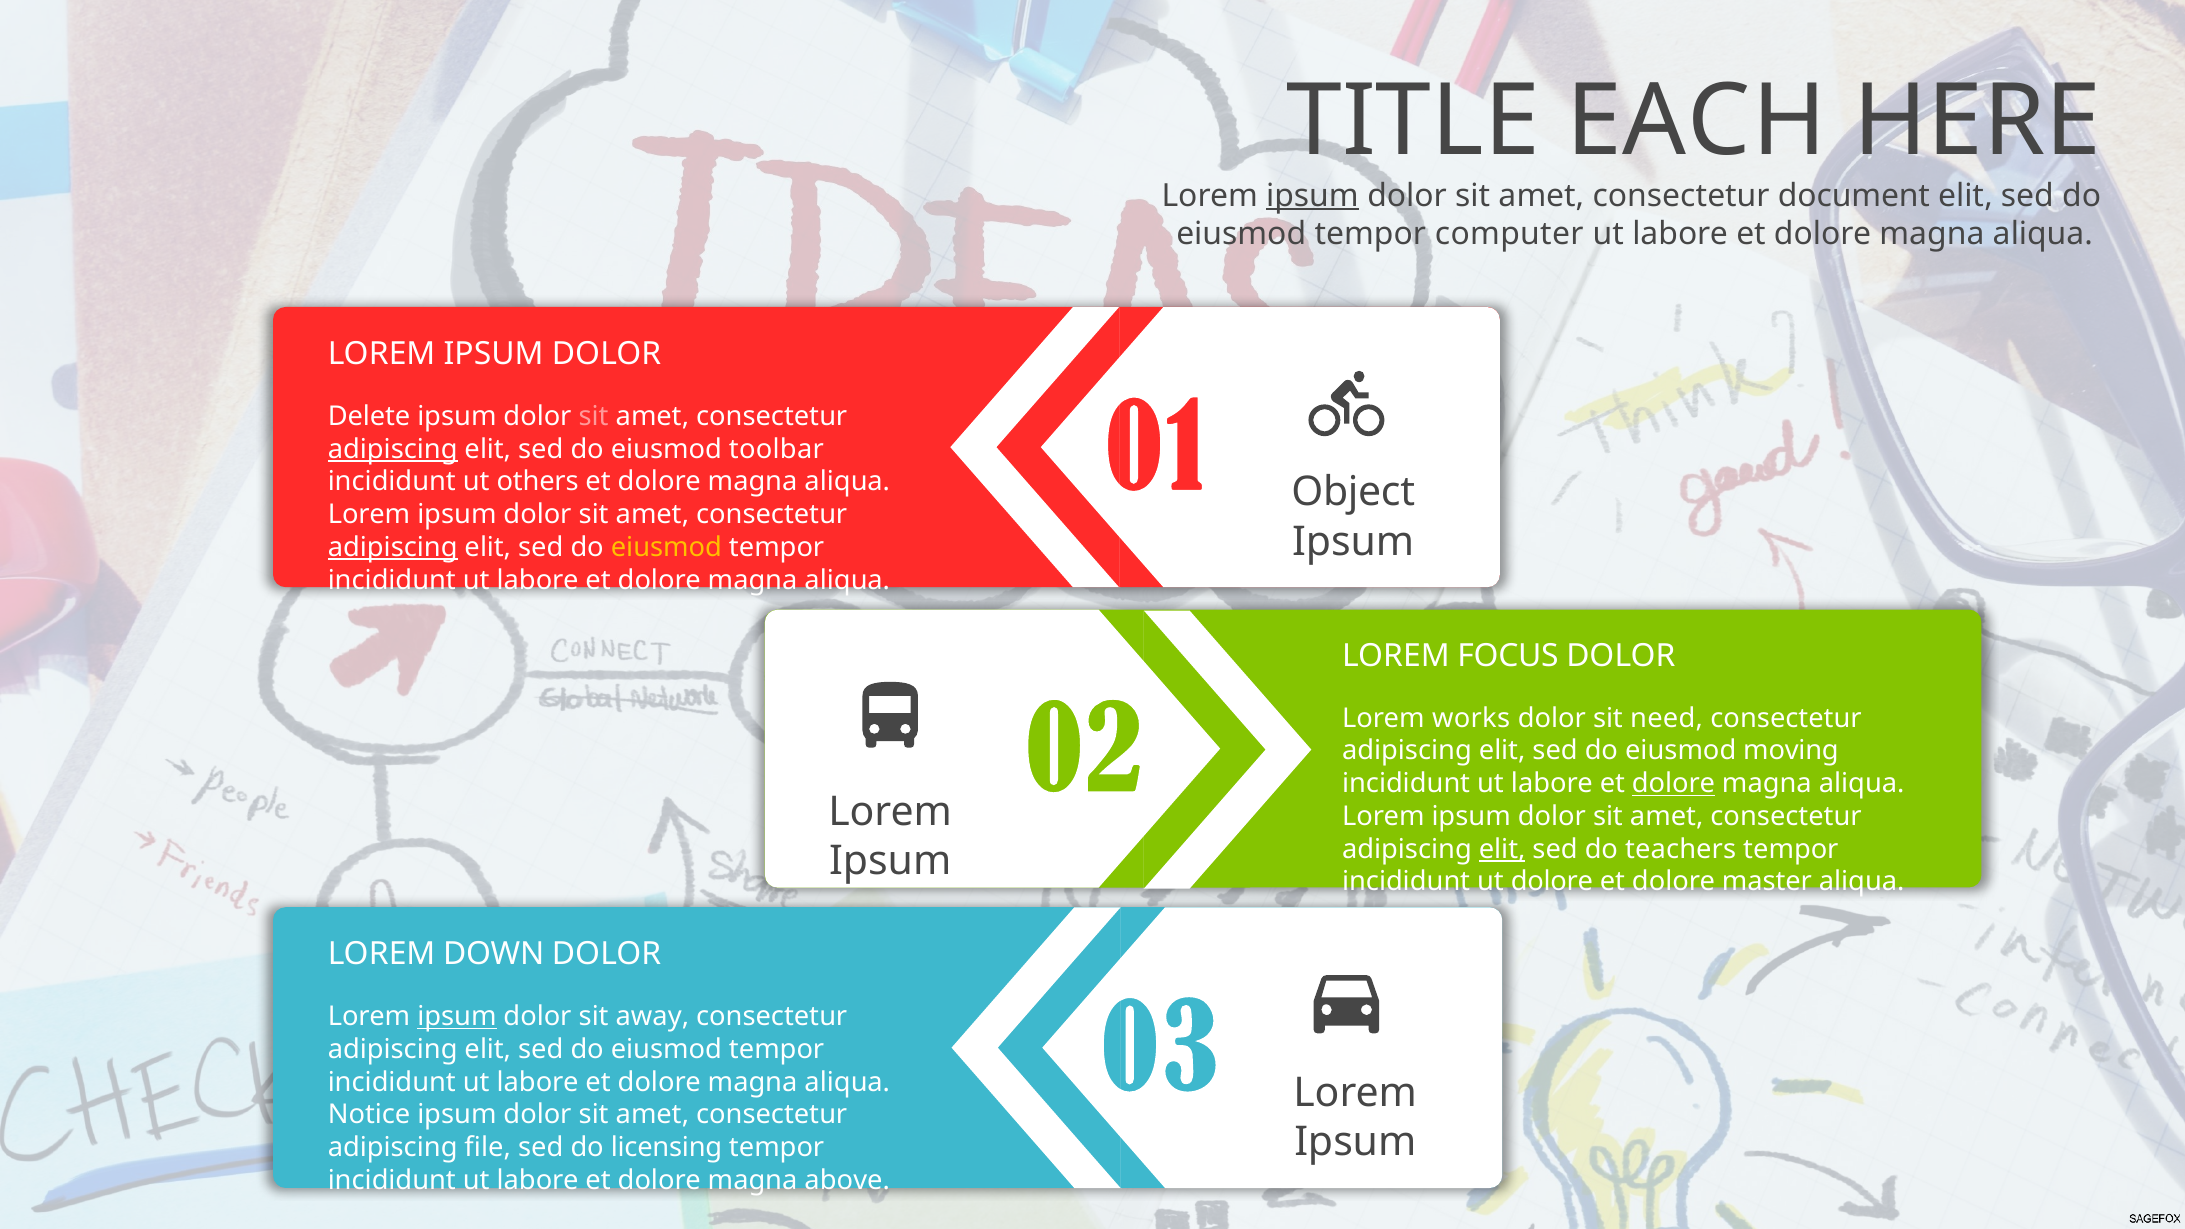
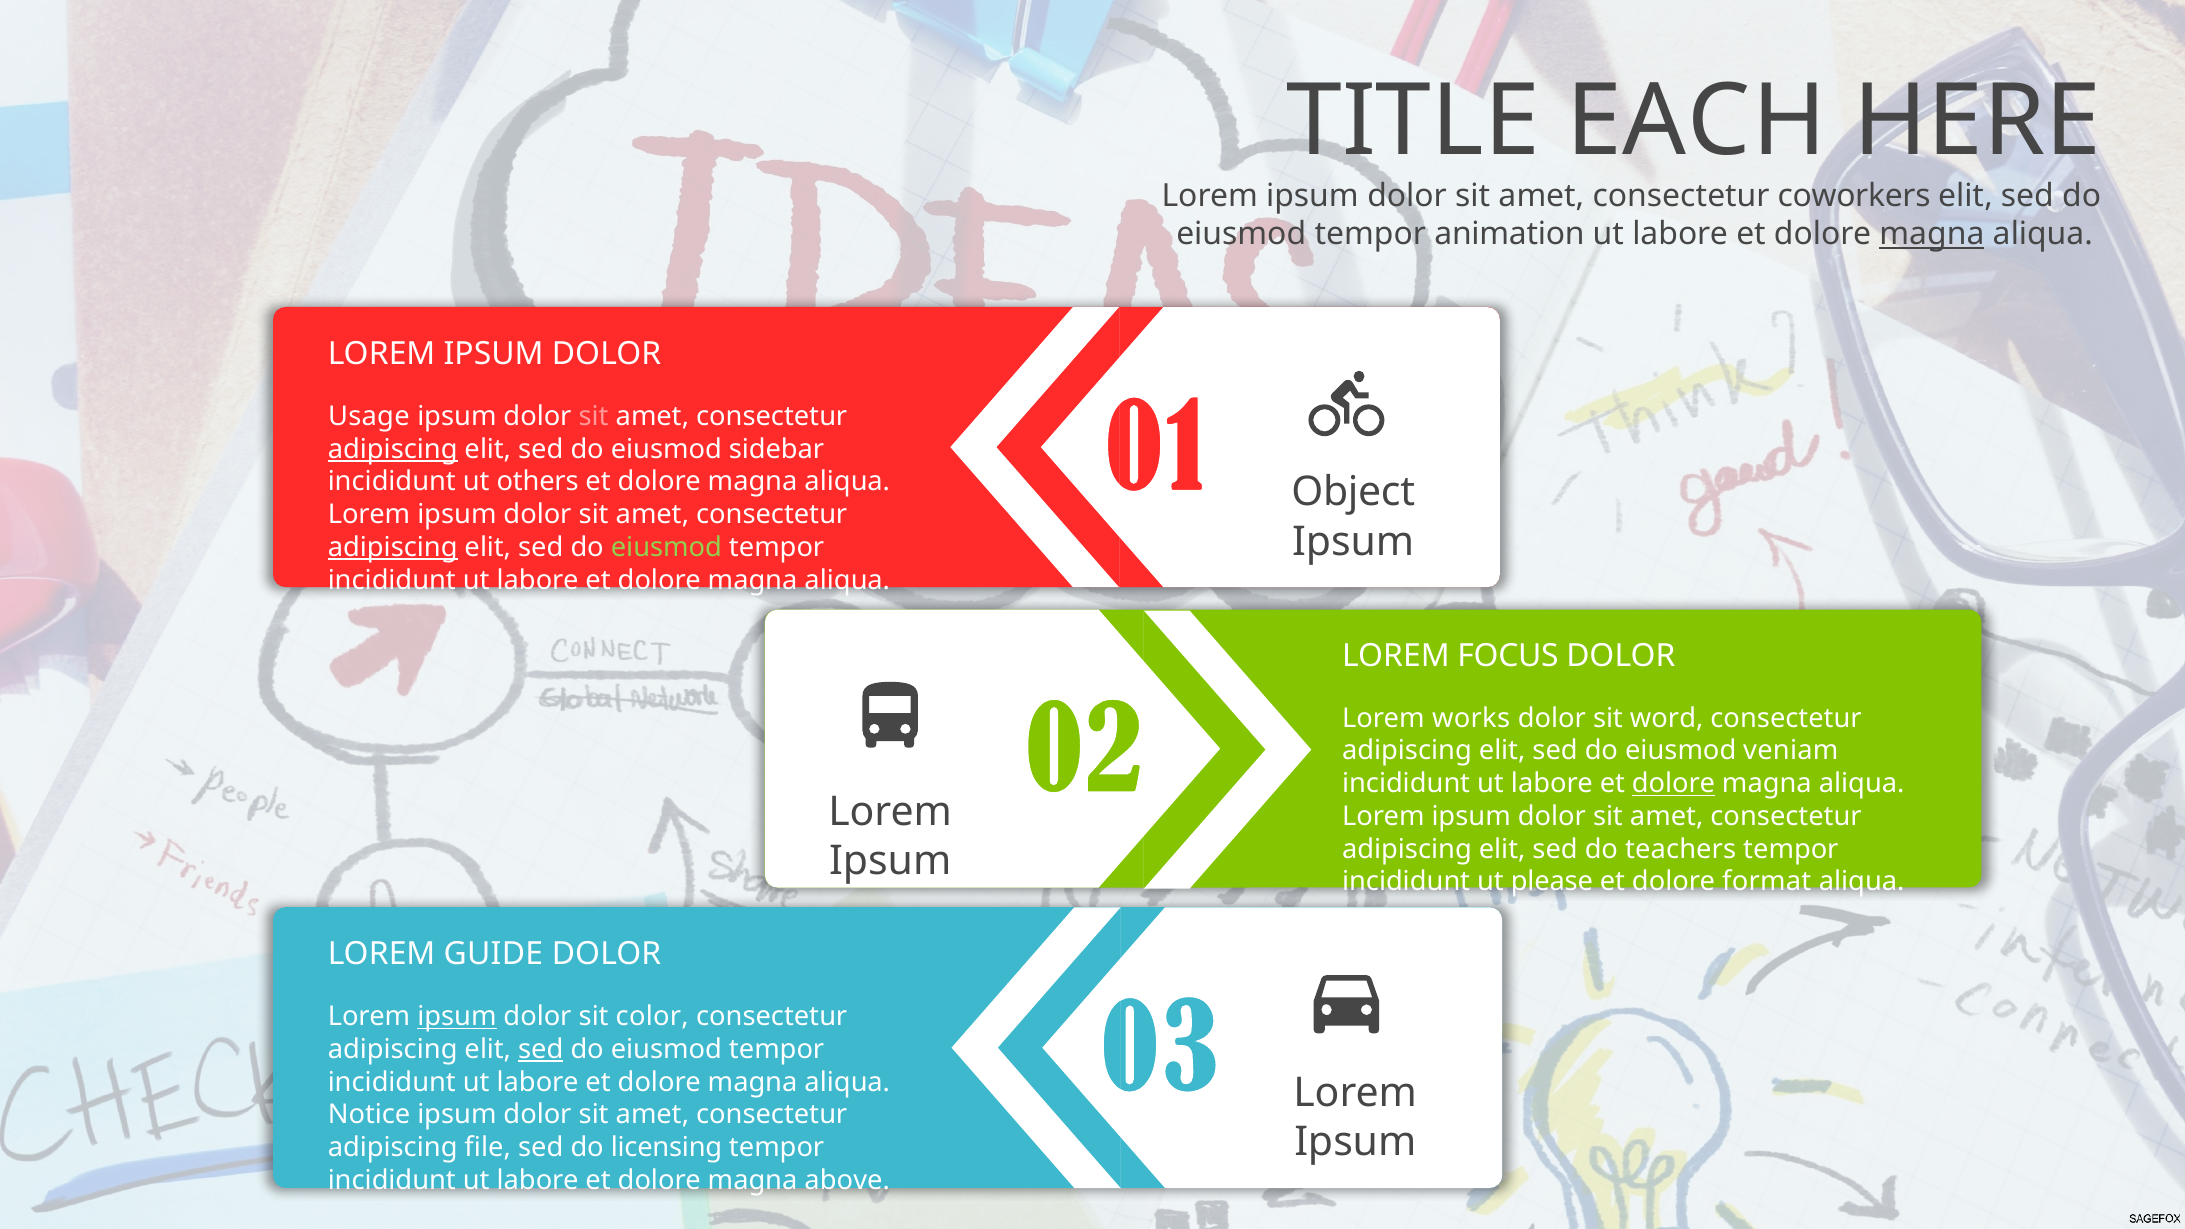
ipsum at (1312, 196) underline: present -> none
document: document -> coworkers
computer: computer -> animation
magna at (1932, 234) underline: none -> present
Delete: Delete -> Usage
toolbar: toolbar -> sidebar
eiusmod at (666, 547) colour: yellow -> light green
need: need -> word
moving: moving -> veniam
elit at (1502, 849) underline: present -> none
ut dolore: dolore -> please
master: master -> format
DOWN: DOWN -> GUIDE
away: away -> color
sed at (541, 1049) underline: none -> present
